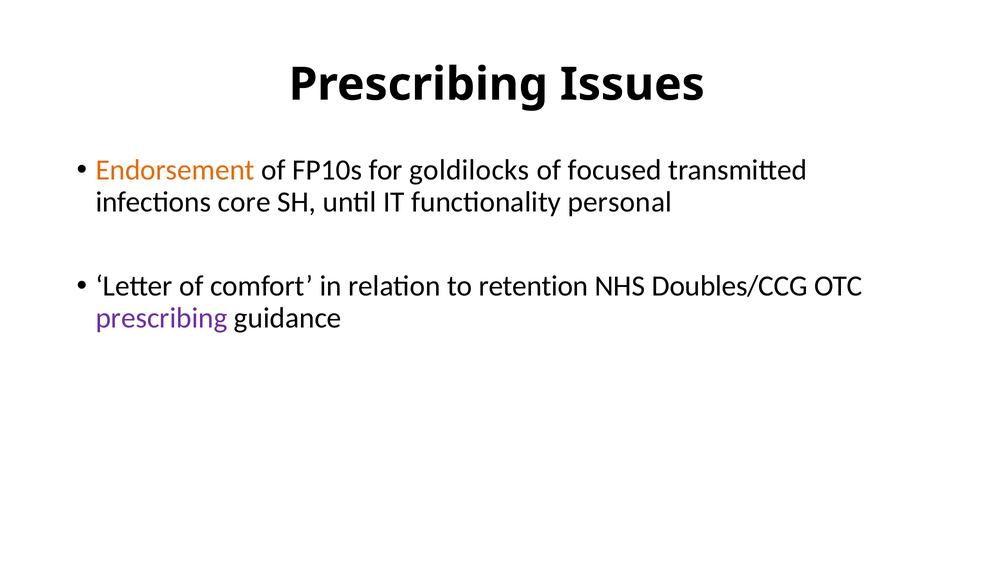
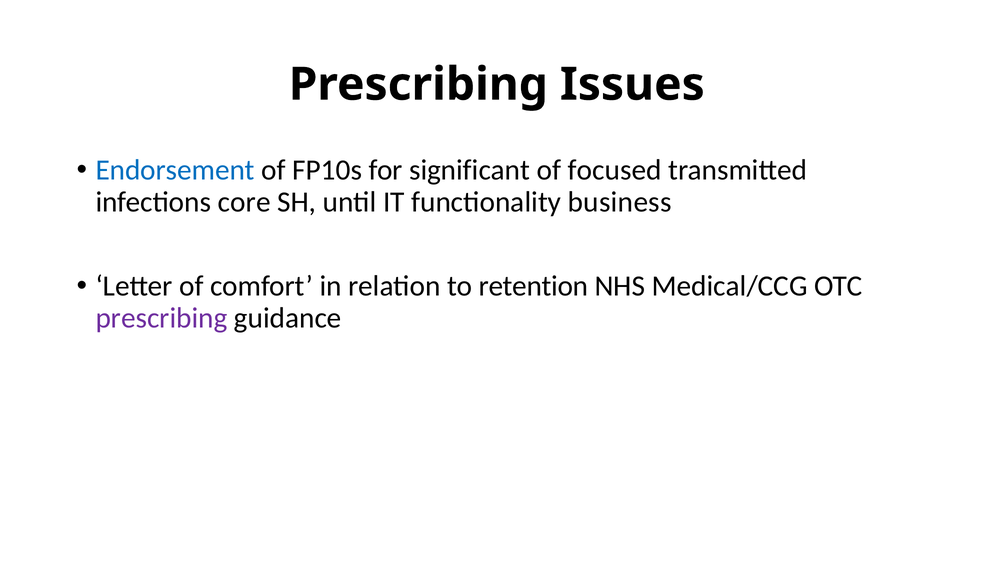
Endorsement colour: orange -> blue
goldilocks: goldilocks -> significant
personal: personal -> business
Doubles/CCG: Doubles/CCG -> Medical/CCG
